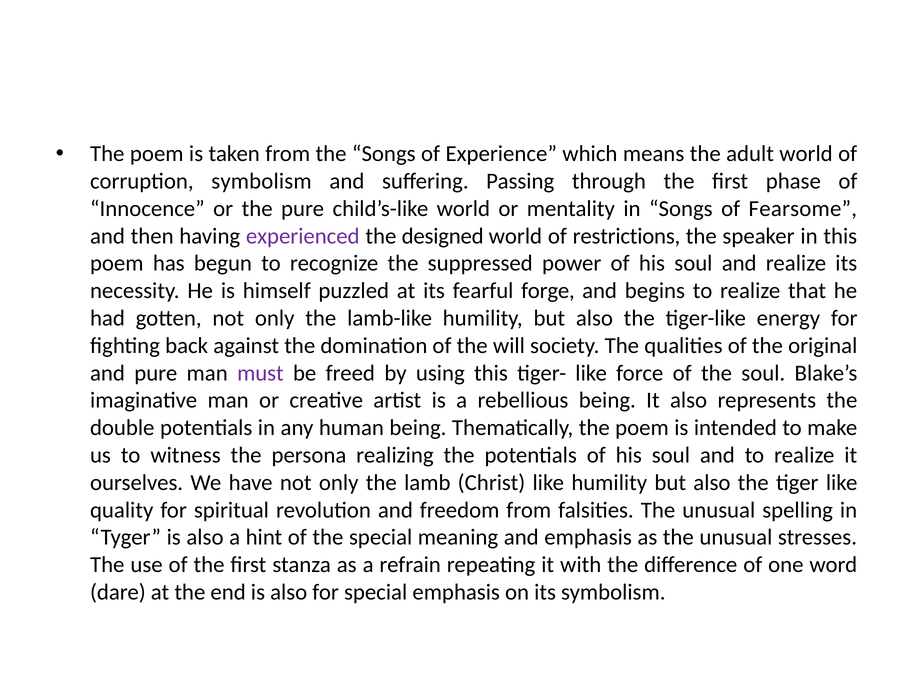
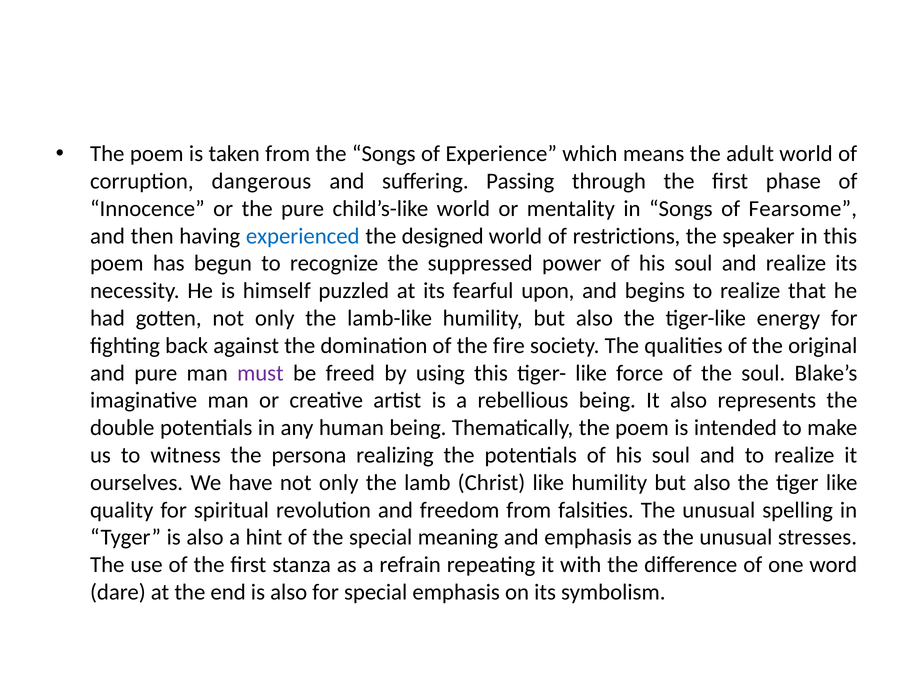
corruption symbolism: symbolism -> dangerous
experienced colour: purple -> blue
forge: forge -> upon
will: will -> fire
